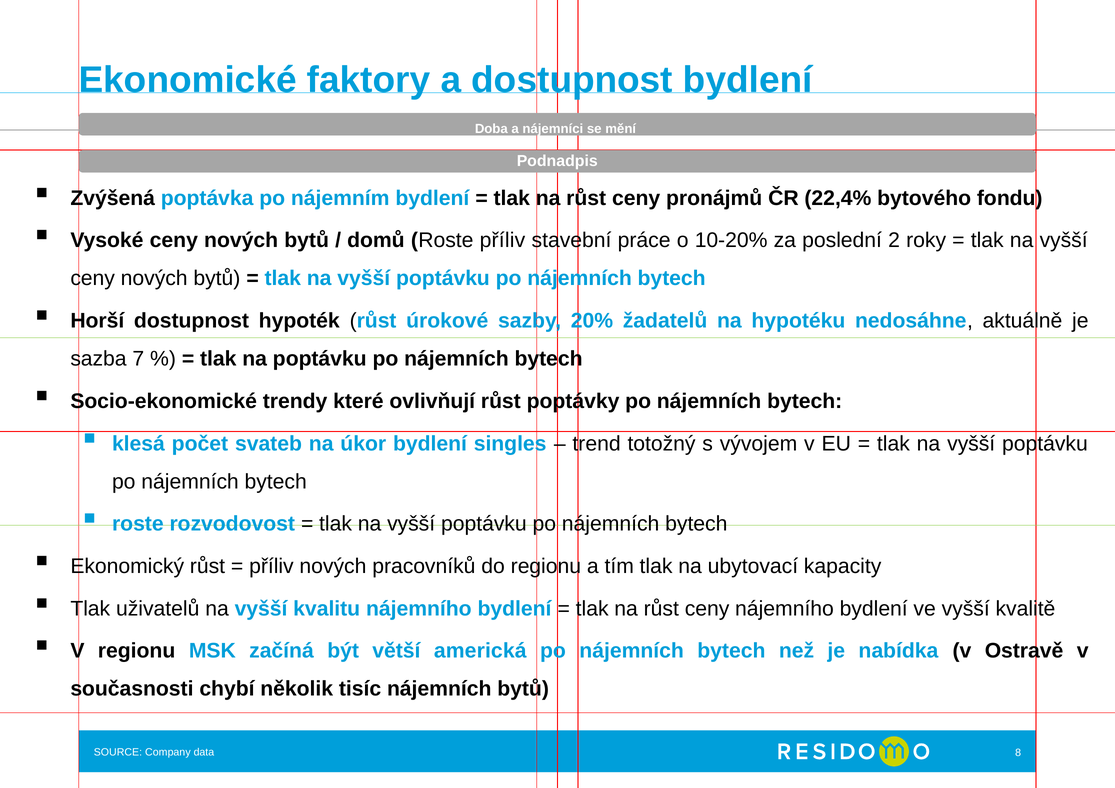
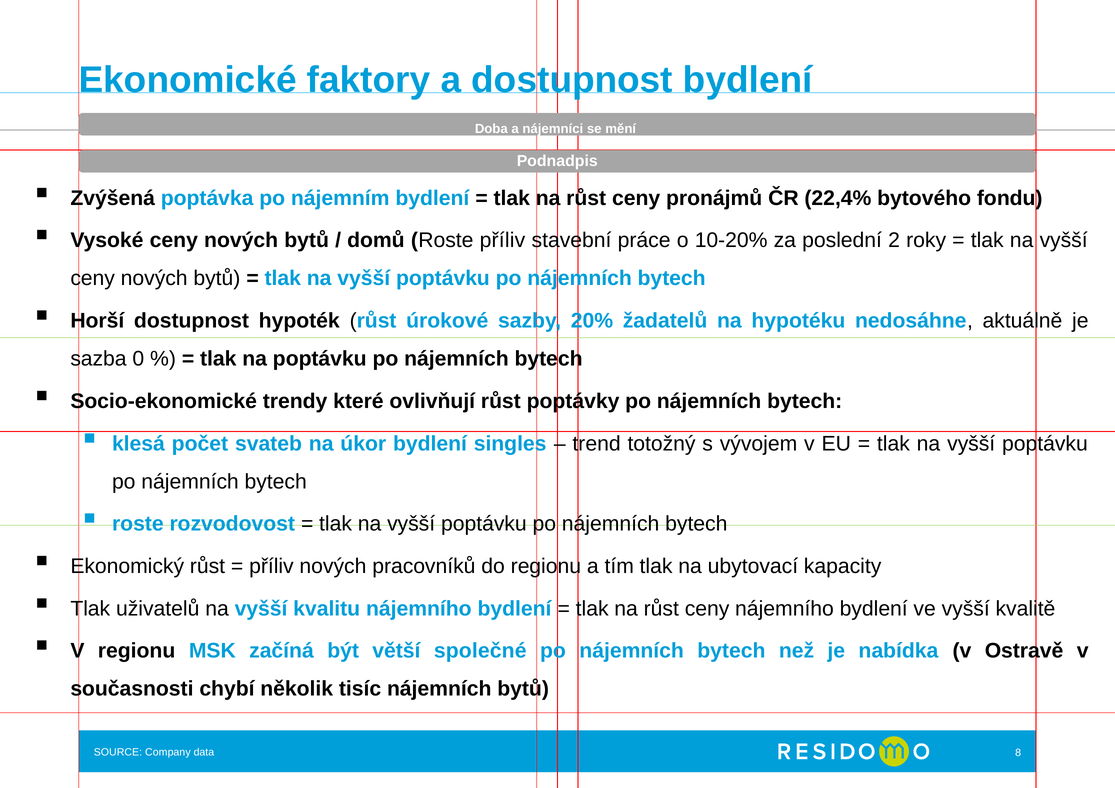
7: 7 -> 0
americká: americká -> společné
